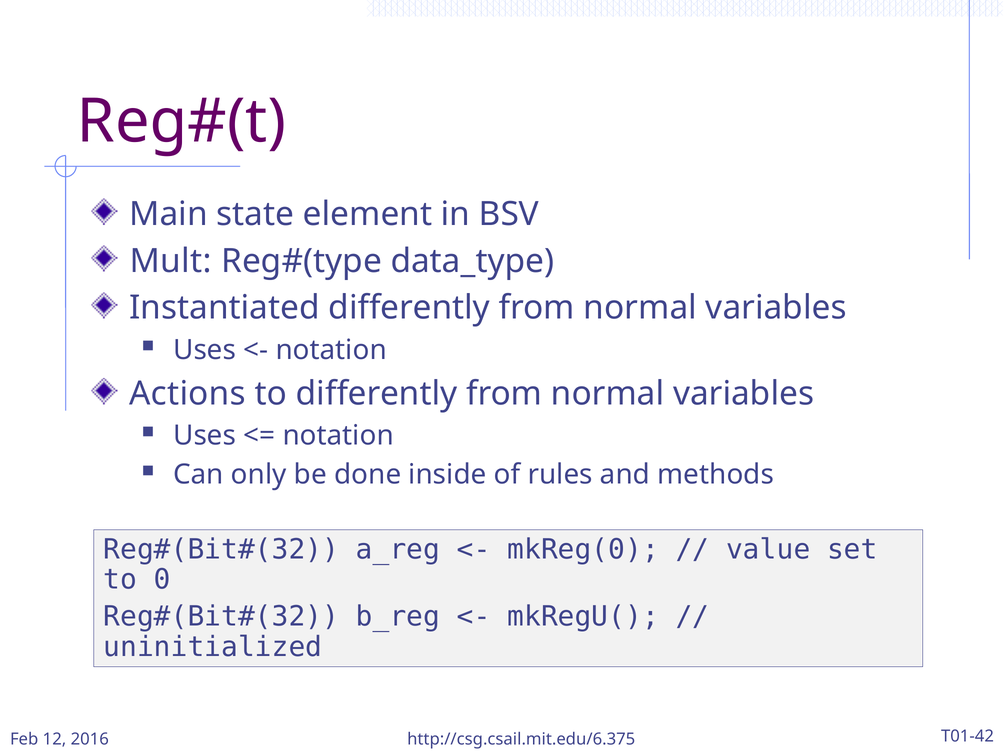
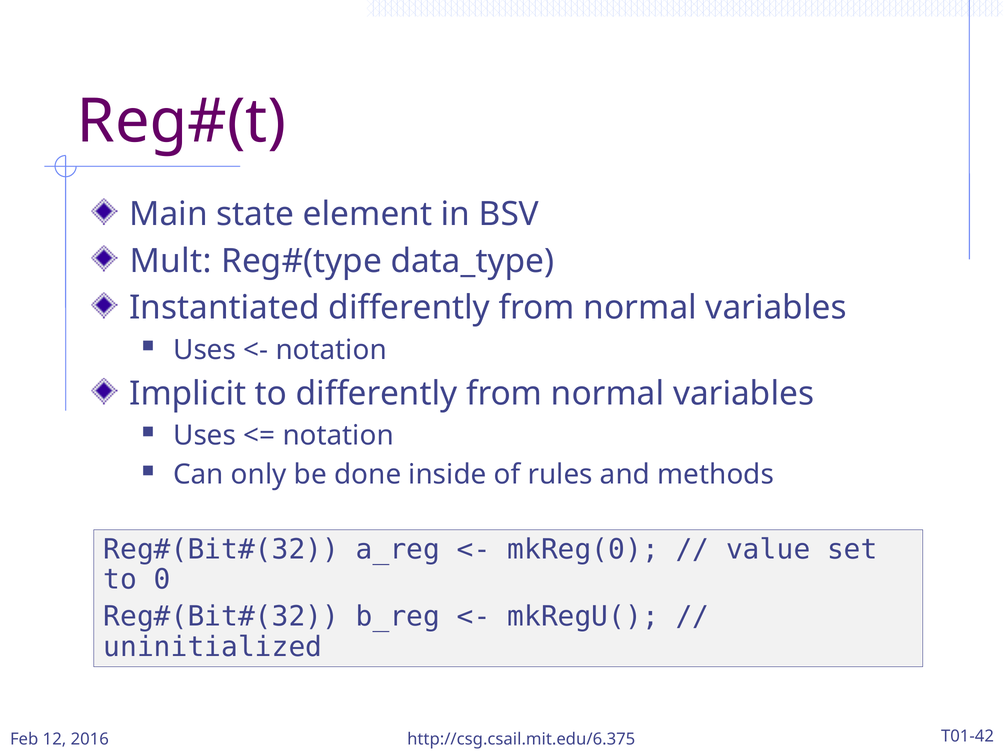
Actions: Actions -> Implicit
